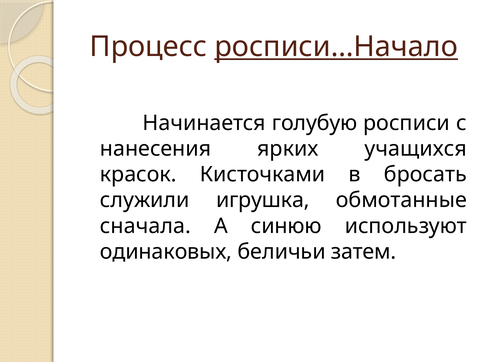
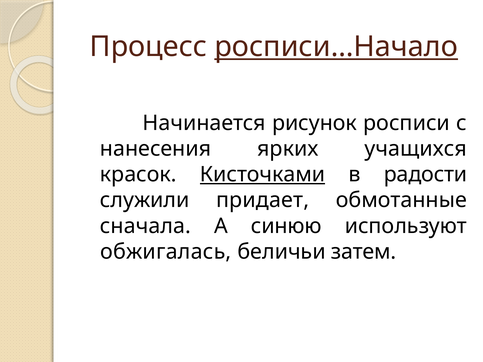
голубую: голубую -> рисунок
Кисточками underline: none -> present
бросать: бросать -> радости
игрушка: игрушка -> придает
одинаковых: одинаковых -> обжигалась
